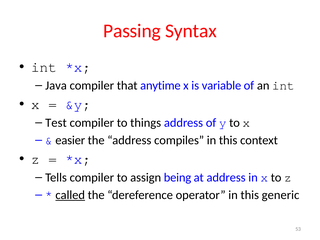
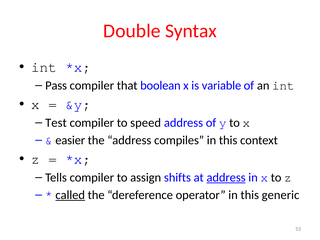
Passing: Passing -> Double
Java: Java -> Pass
anytime: anytime -> boolean
things: things -> speed
being: being -> shifts
address at (226, 178) underline: none -> present
